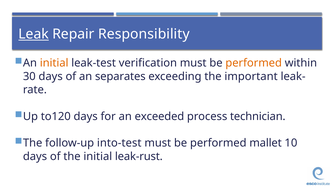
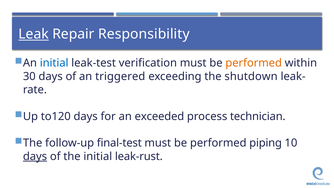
initial at (54, 63) colour: orange -> blue
separates: separates -> triggered
important: important -> shutdown
into-test: into-test -> final-test
mallet: mallet -> piping
days at (35, 156) underline: none -> present
